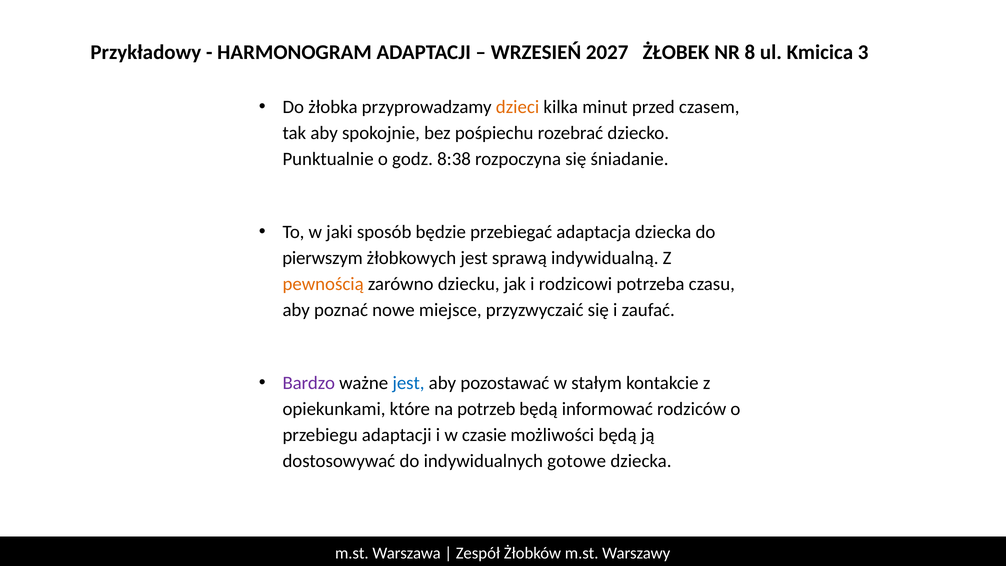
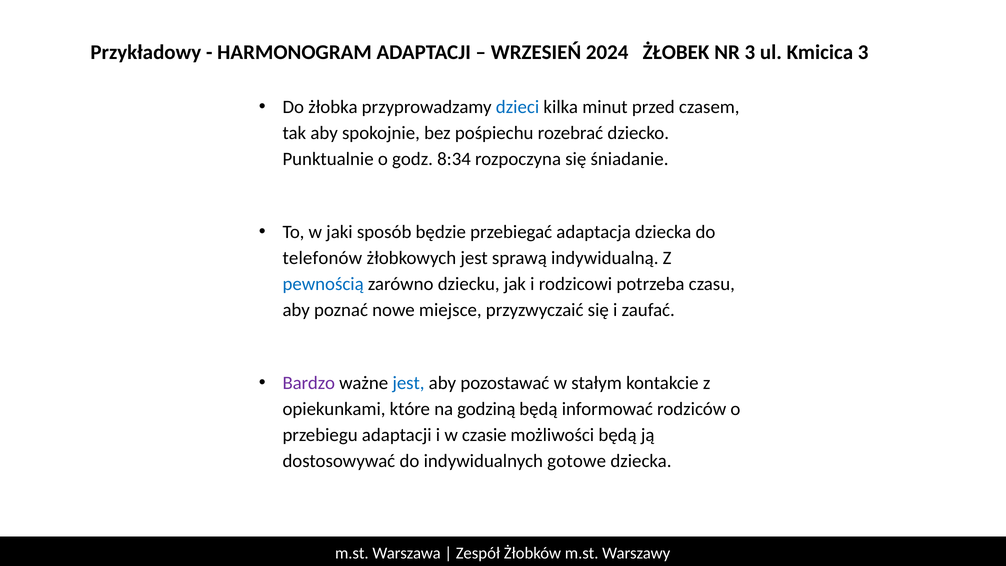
2027: 2027 -> 2024
NR 8: 8 -> 3
dzieci colour: orange -> blue
8:38: 8:38 -> 8:34
pierwszym: pierwszym -> telefonów
pewnością colour: orange -> blue
potrzeb: potrzeb -> godziną
